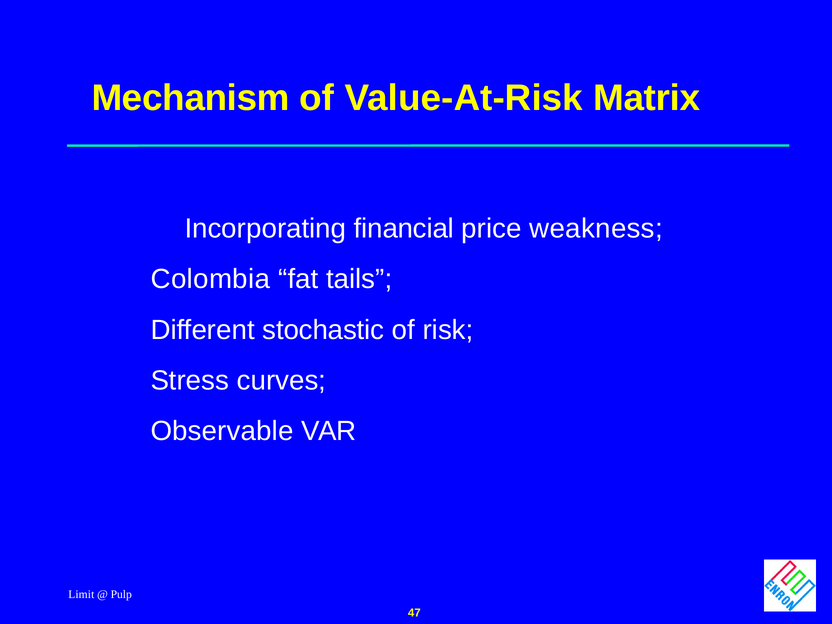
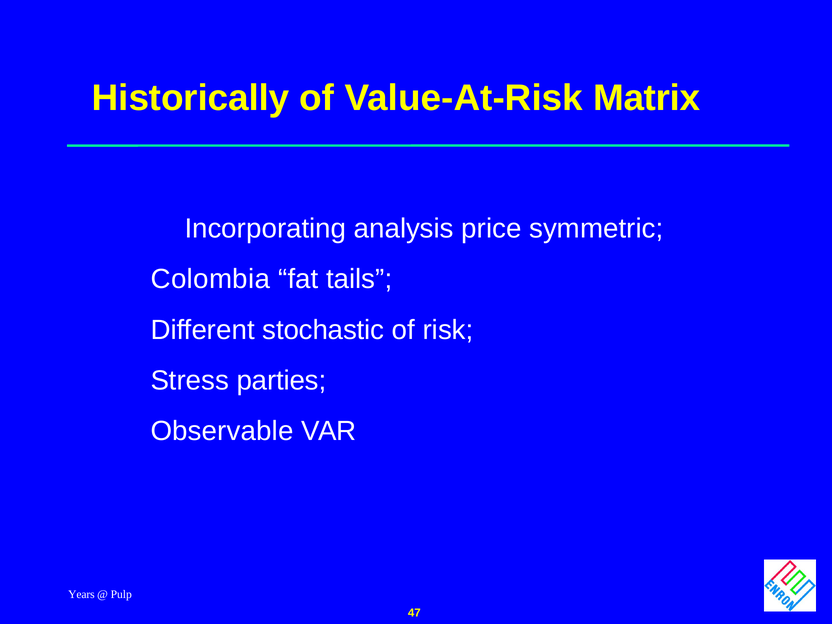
Mechanism: Mechanism -> Historically
financial: financial -> analysis
weakness: weakness -> symmetric
curves: curves -> parties
Limit: Limit -> Years
